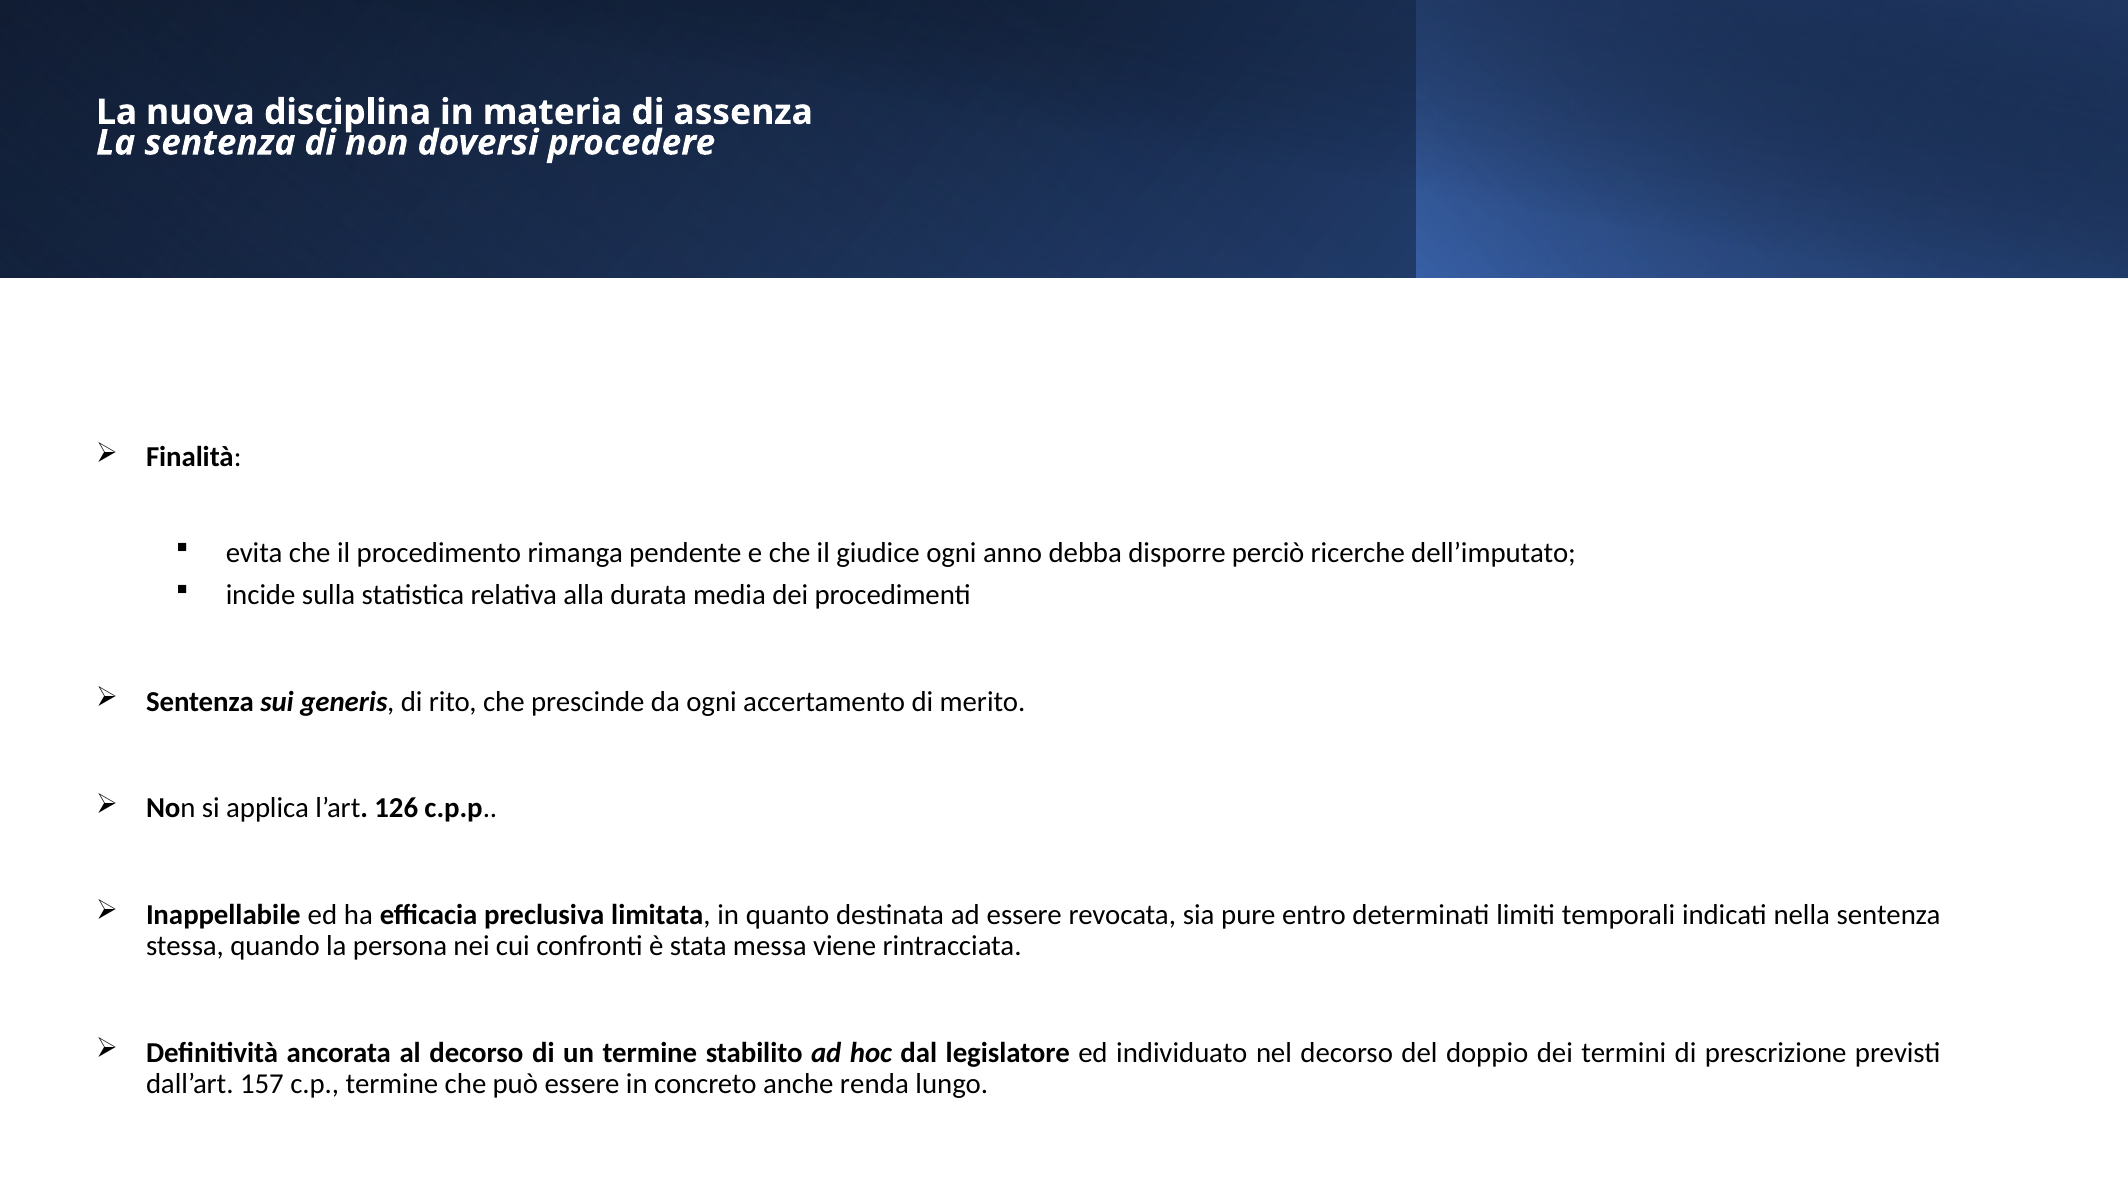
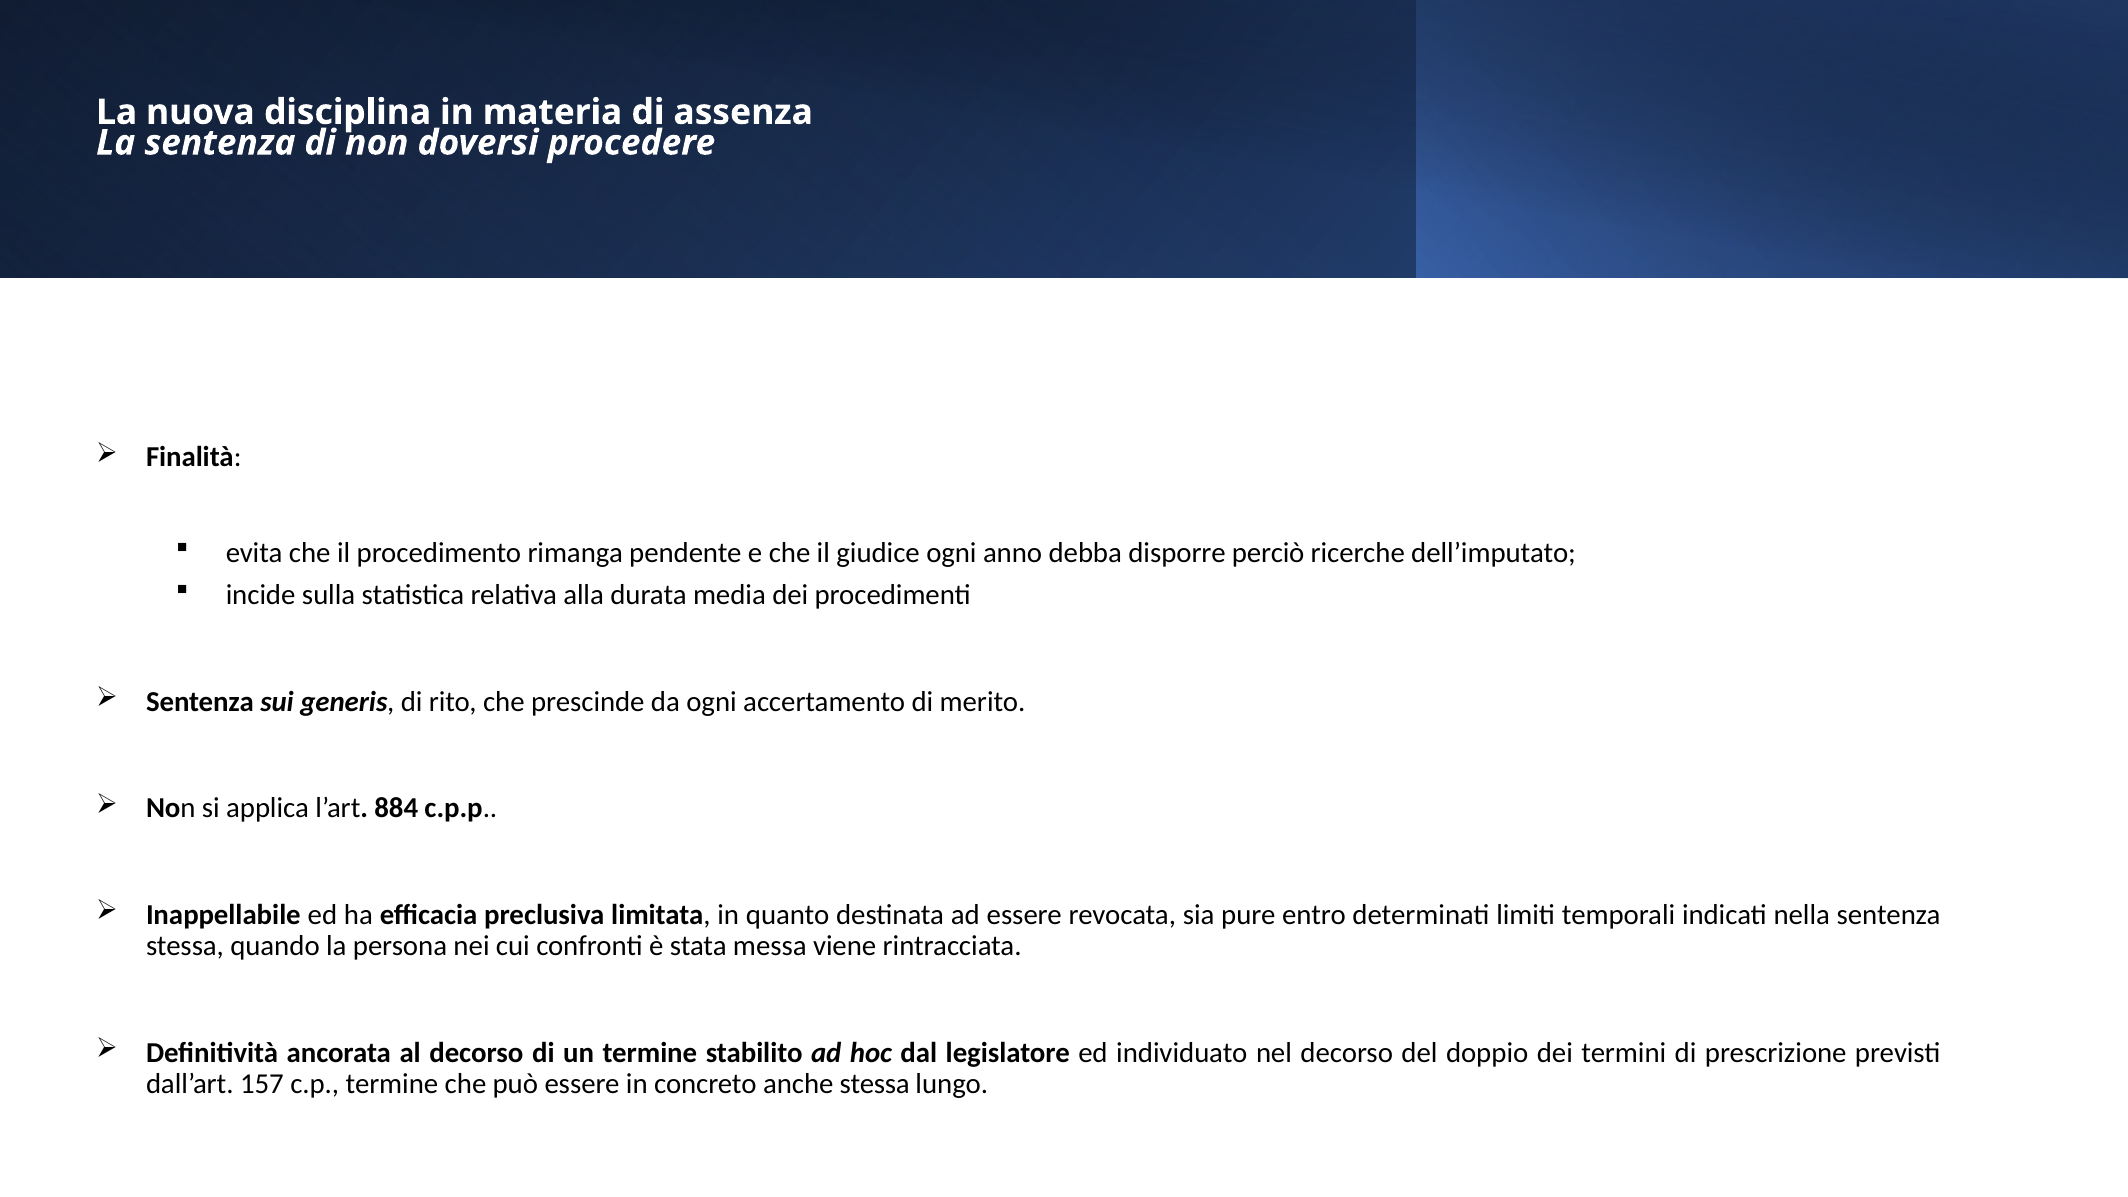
126: 126 -> 884
anche renda: renda -> stessa
